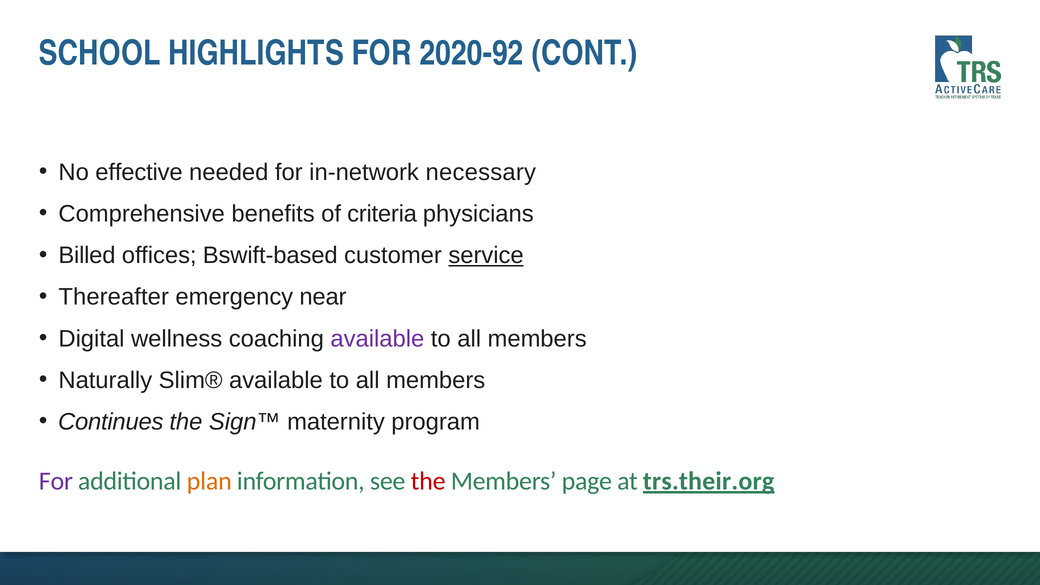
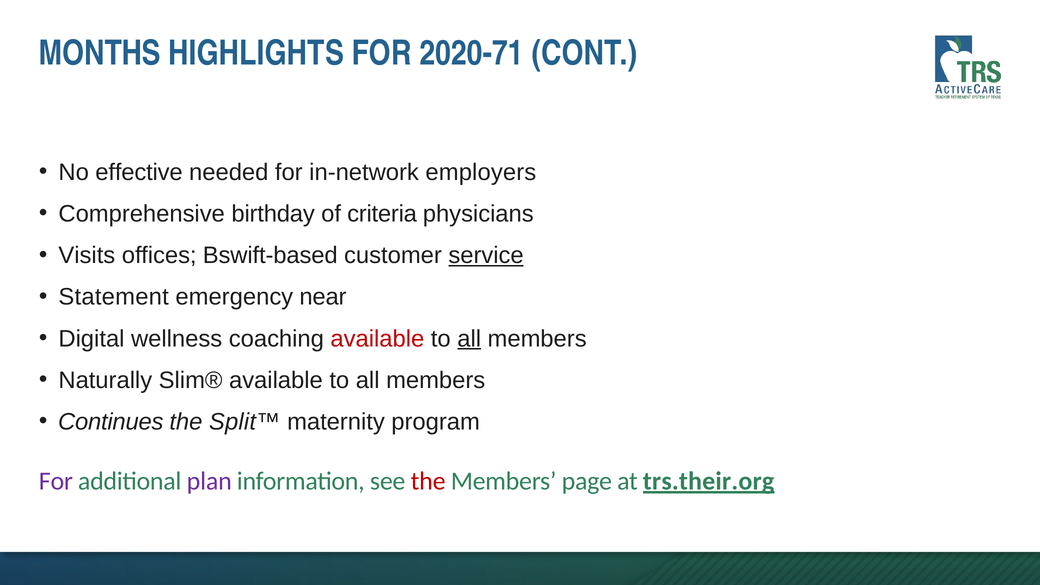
SCHOOL: SCHOOL -> MONTHS
2020-92: 2020-92 -> 2020-71
necessary: necessary -> employers
benefits: benefits -> birthday
Billed: Billed -> Visits
Thereafter: Thereafter -> Statement
available at (377, 339) colour: purple -> red
all at (469, 339) underline: none -> present
Sign™: Sign™ -> Split™
plan colour: orange -> purple
